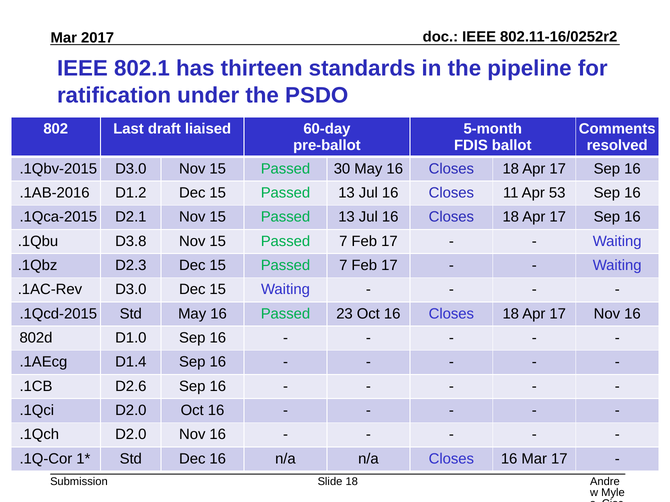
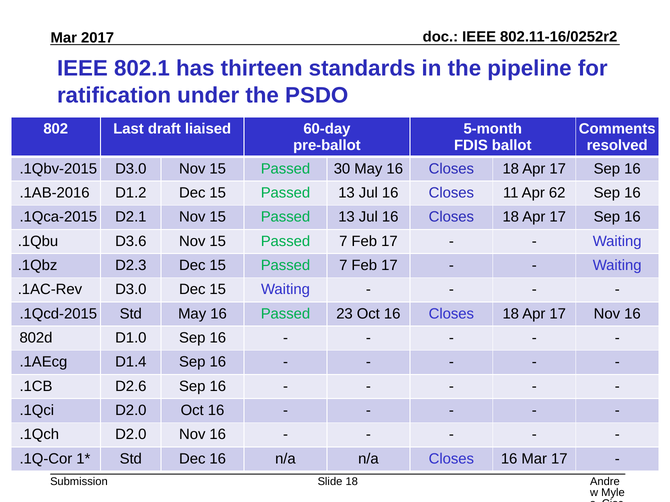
53: 53 -> 62
D3.8: D3.8 -> D3.6
